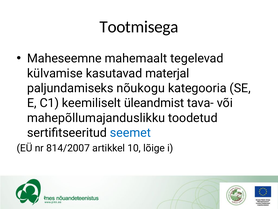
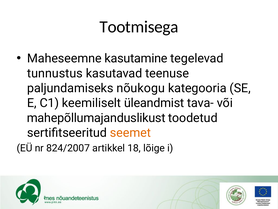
mahemaalt: mahemaalt -> kasutamine
külvamise: külvamise -> tunnustus
materjal: materjal -> teenuse
mahepõllumajanduslikku: mahepõllumajanduslikku -> mahepõllumajanduslikust
seemet colour: blue -> orange
814/2007: 814/2007 -> 824/2007
10: 10 -> 18
